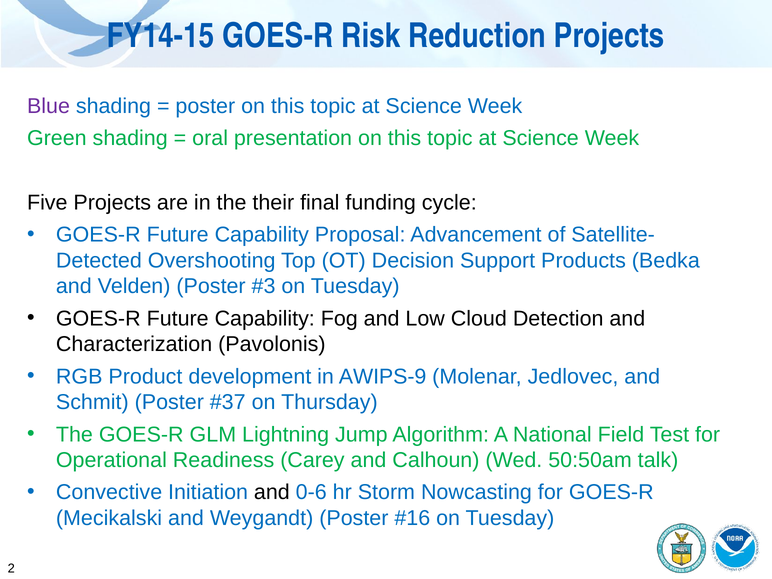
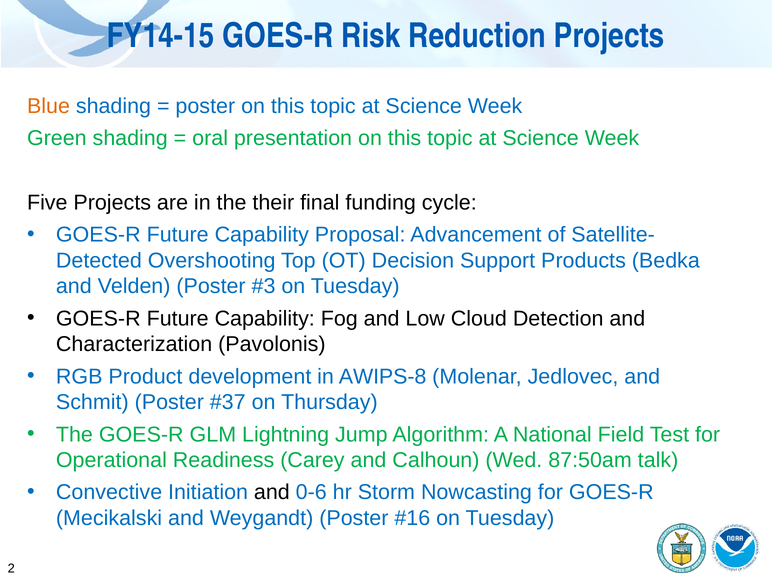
Blue colour: purple -> orange
AWIPS-9: AWIPS-9 -> AWIPS-8
50:50am: 50:50am -> 87:50am
